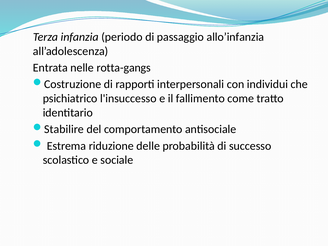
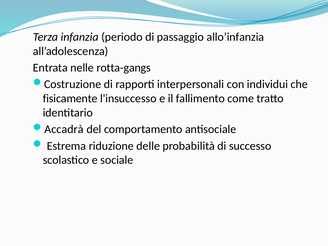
psichiatrico: psichiatrico -> fisicamente
Stabilire: Stabilire -> Accadrà
